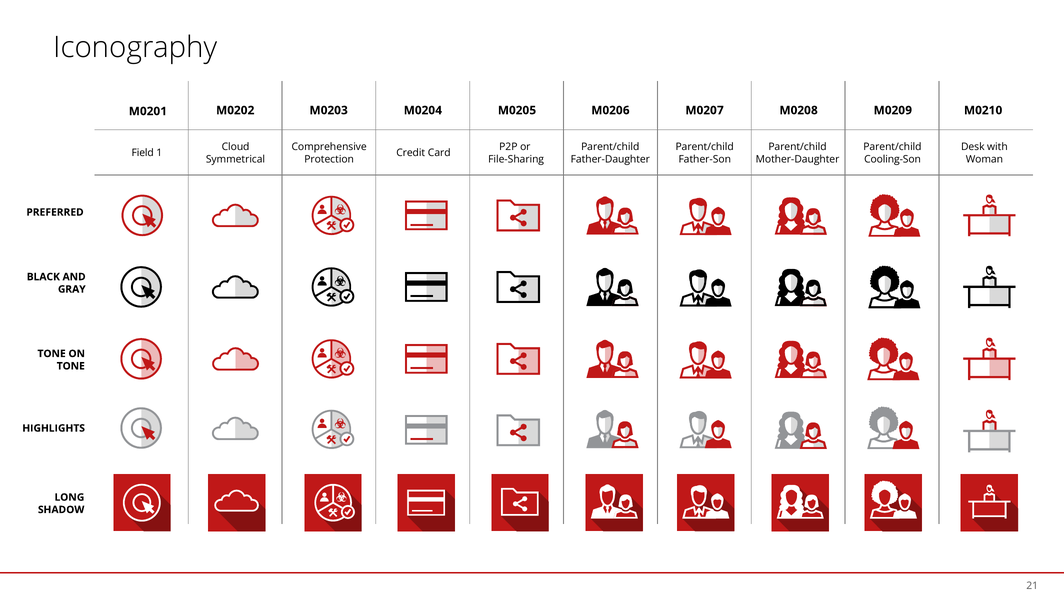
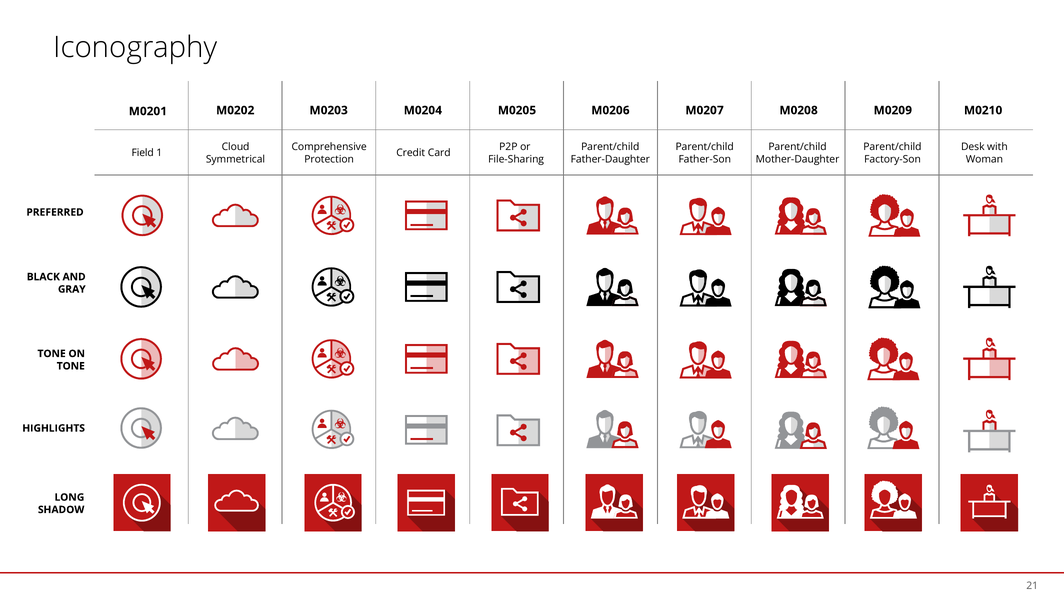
Cooling-Son: Cooling-Son -> Factory-Son
